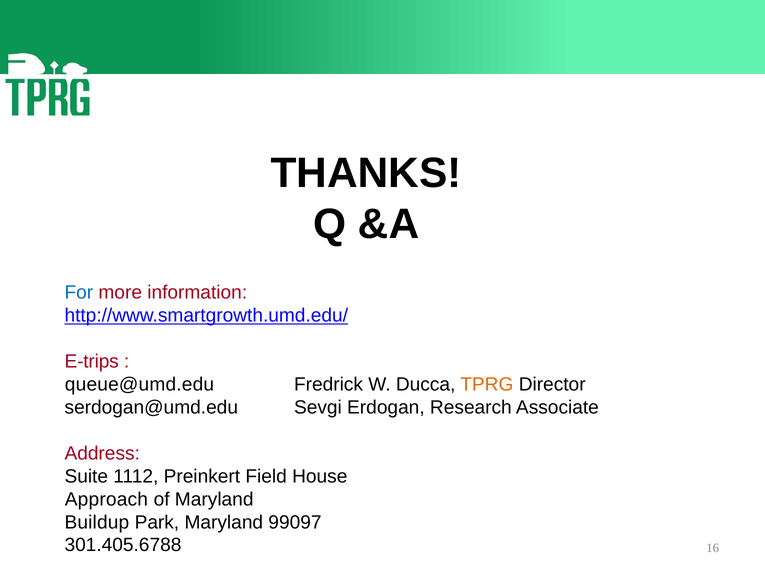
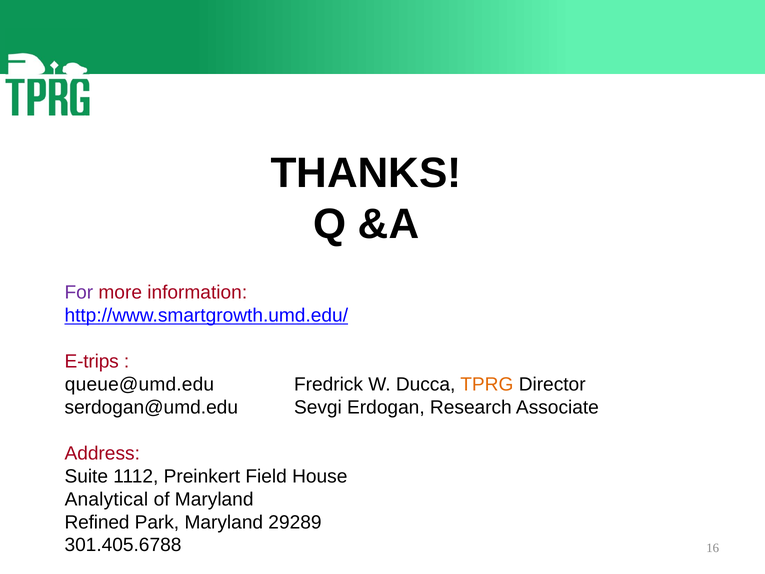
For colour: blue -> purple
Approach: Approach -> Analytical
Buildup: Buildup -> Refined
99097: 99097 -> 29289
